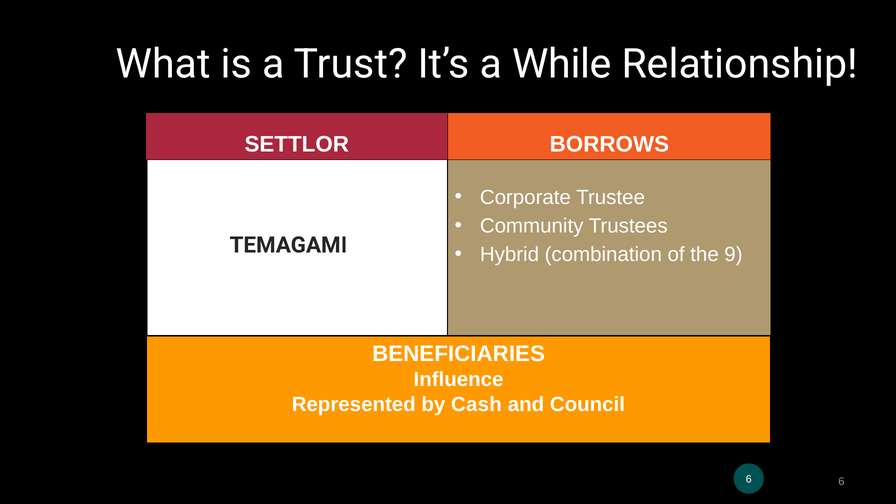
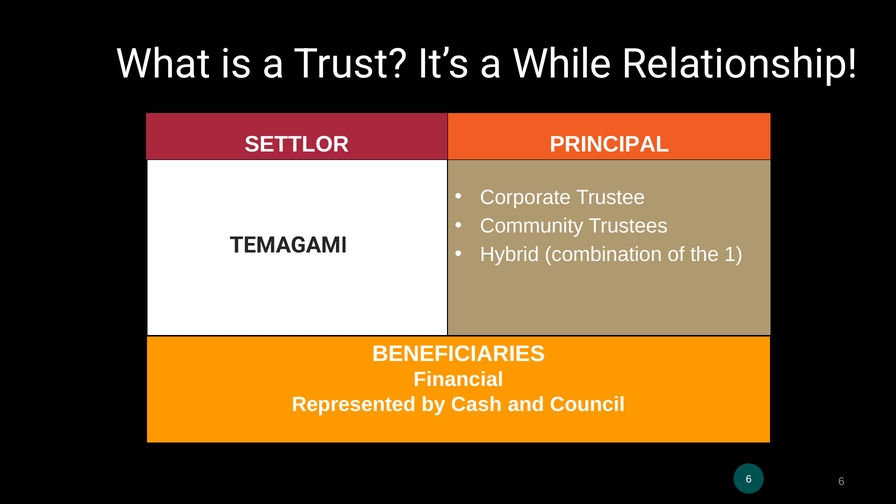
BORROWS: BORROWS -> PRINCIPAL
9: 9 -> 1
Influence: Influence -> Financial
